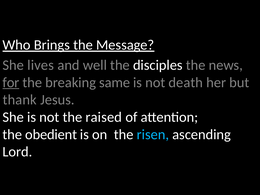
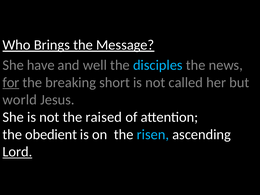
lives: lives -> have
disciples colour: white -> light blue
same: same -> short
death: death -> called
thank: thank -> world
Lord underline: none -> present
